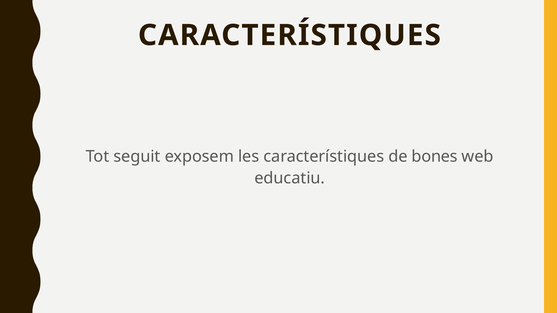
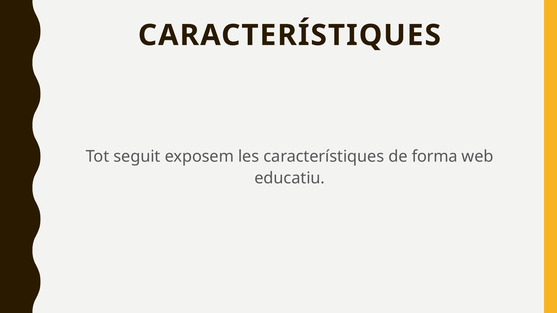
bones: bones -> forma
